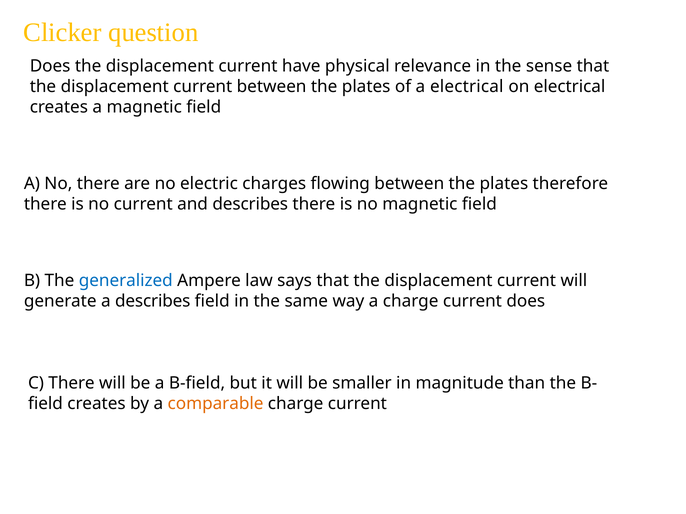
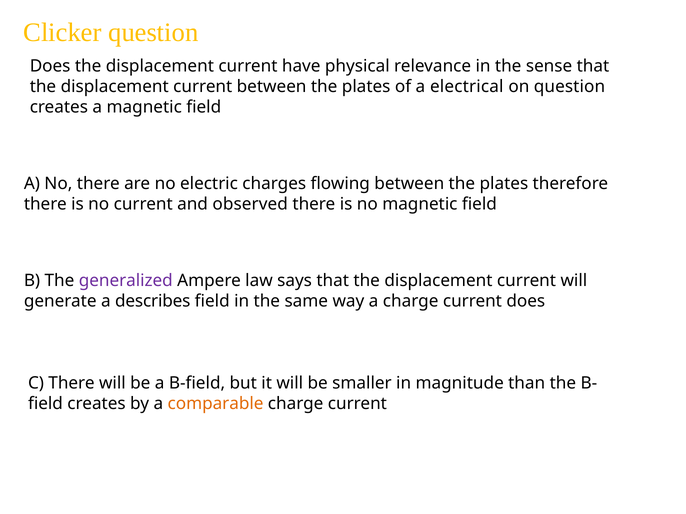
on electrical: electrical -> question
and describes: describes -> observed
generalized colour: blue -> purple
